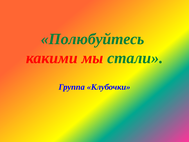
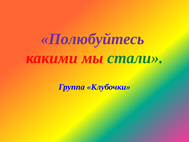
Полюбуйтесь colour: green -> purple
